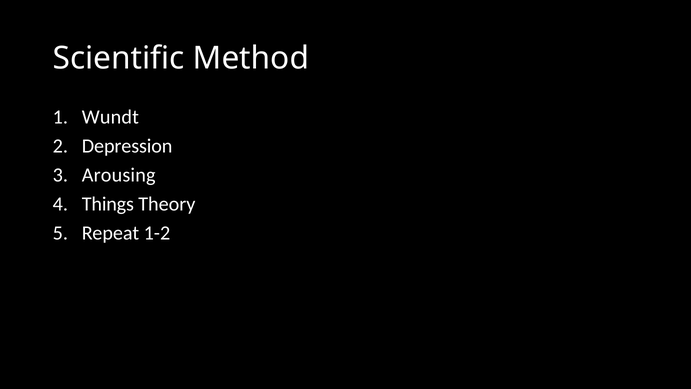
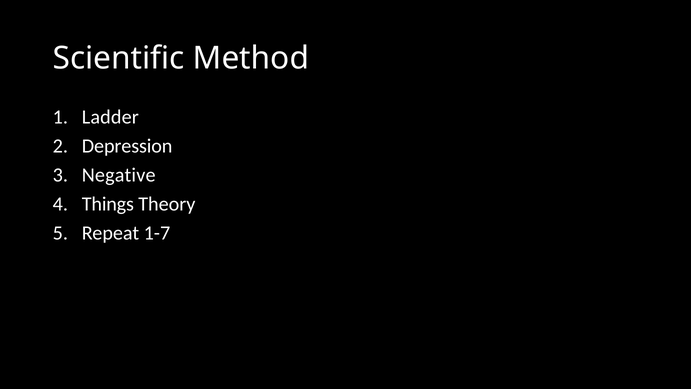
Wundt: Wundt -> Ladder
Arousing: Arousing -> Negative
1-2: 1-2 -> 1-7
